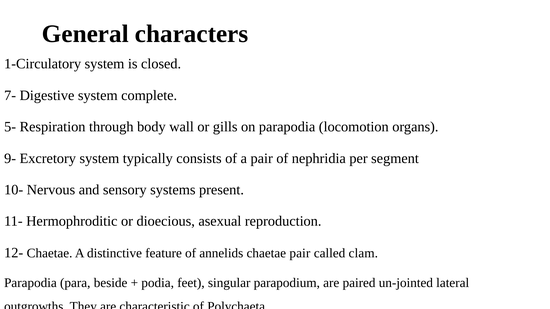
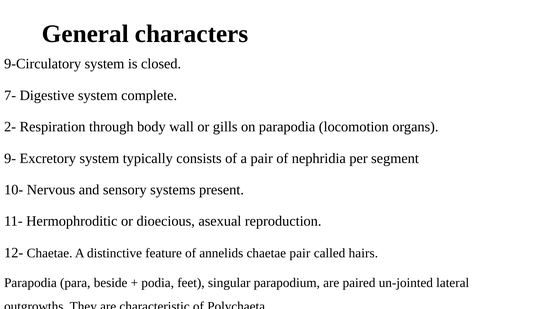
1-Circulatory: 1-Circulatory -> 9-Circulatory
5-: 5- -> 2-
clam: clam -> hairs
